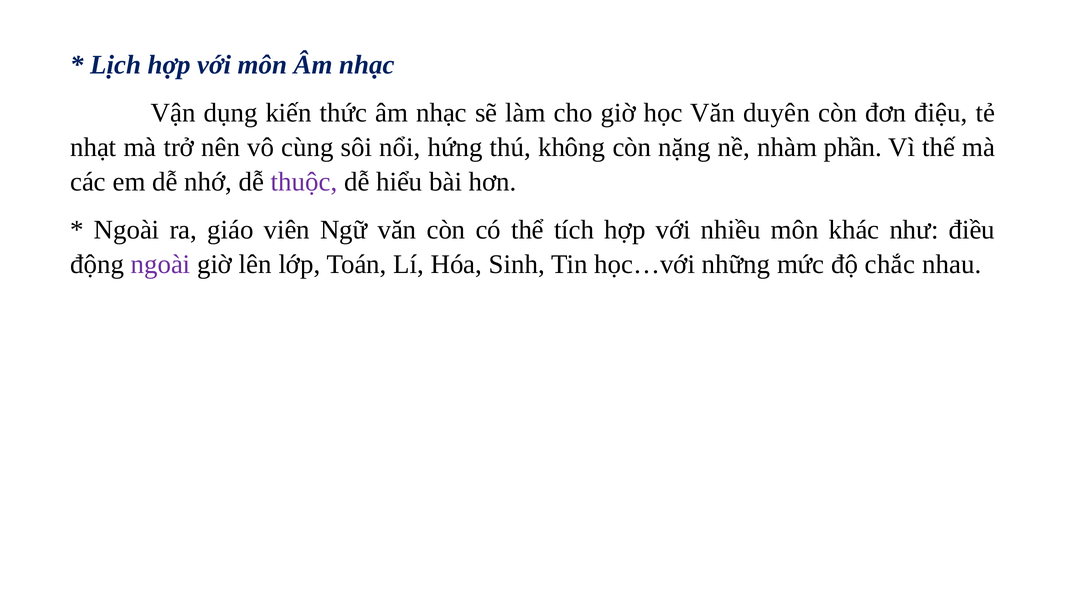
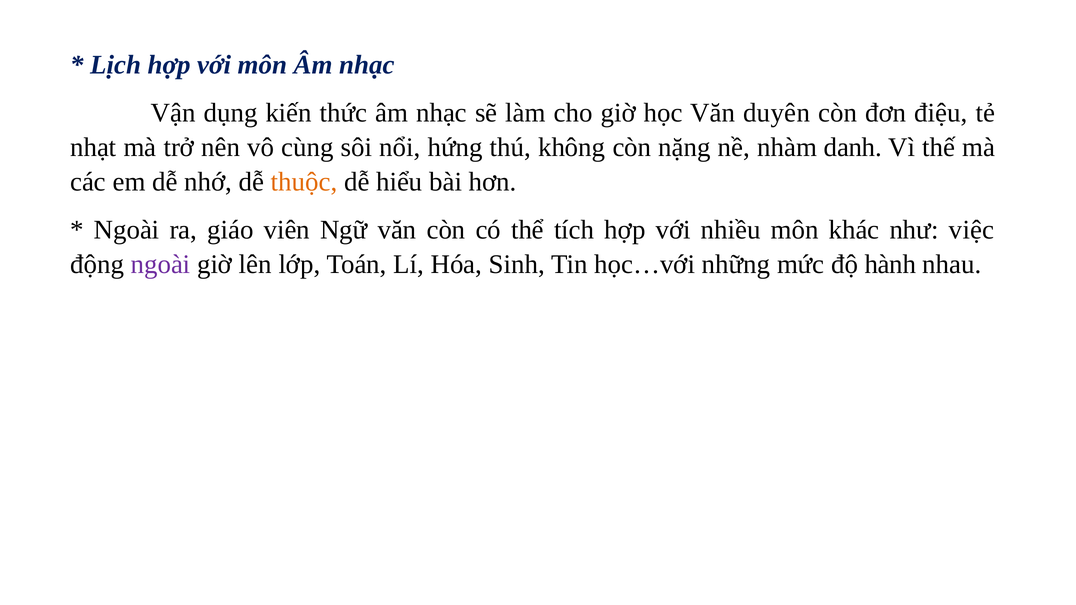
phần: phần -> danh
thuộc colour: purple -> orange
điều: điều -> việc
chắc: chắc -> hành
